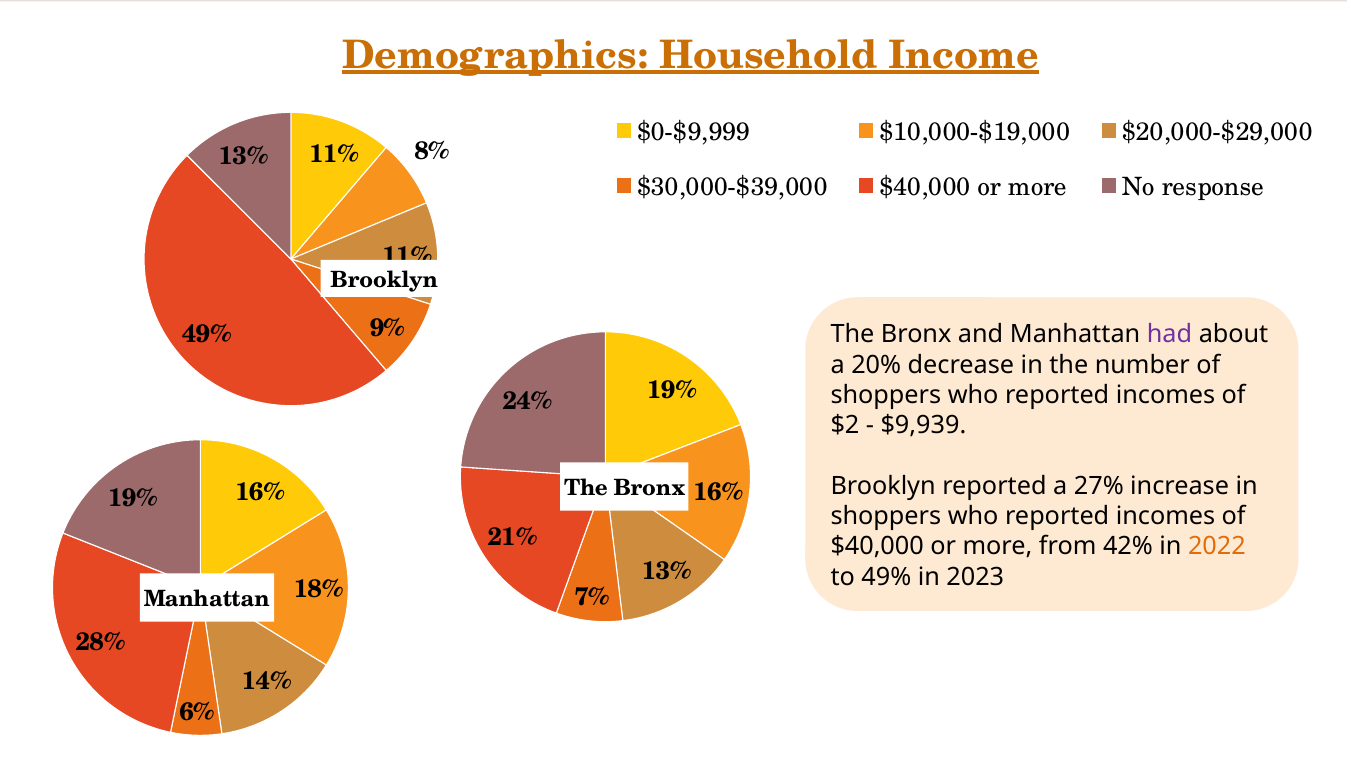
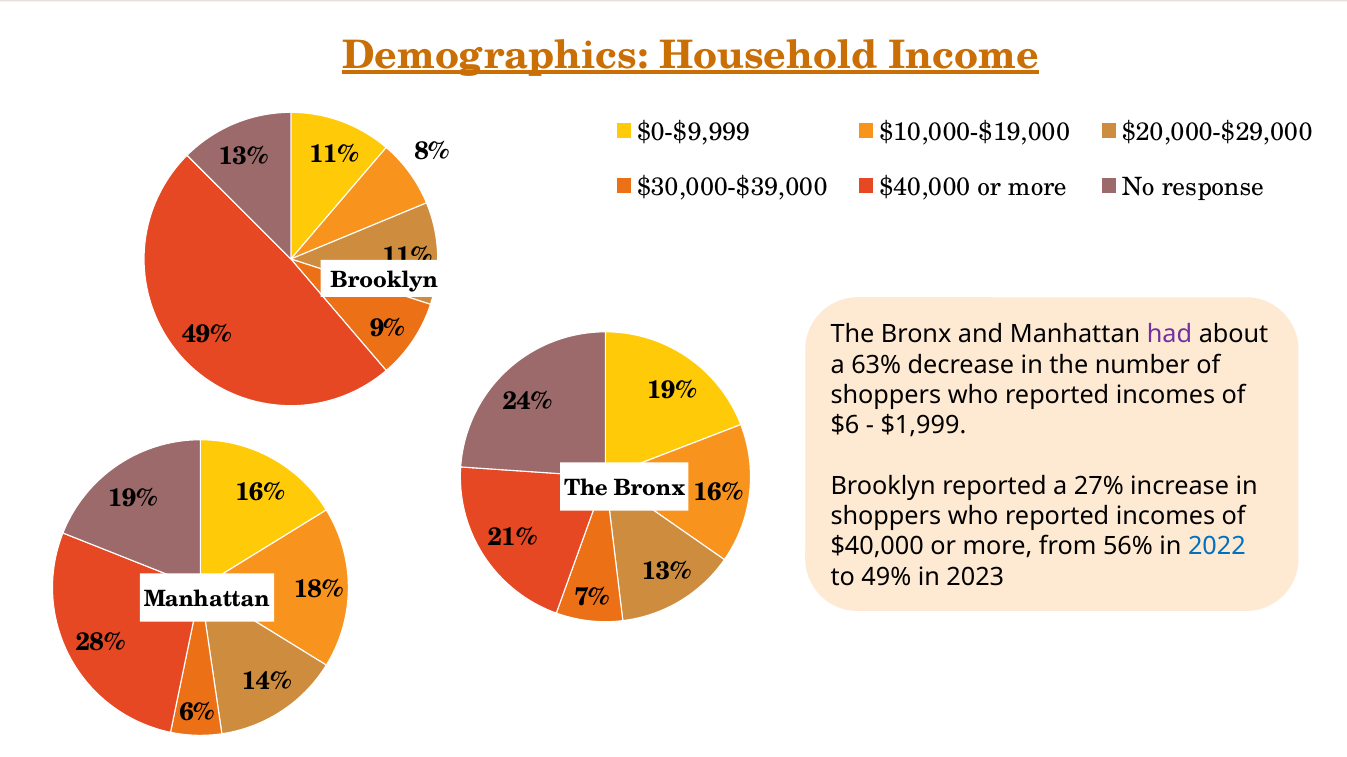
20%: 20% -> 63%
$2: $2 -> $6
$9,939: $9,939 -> $1,999
42%: 42% -> 56%
2022 colour: orange -> blue
